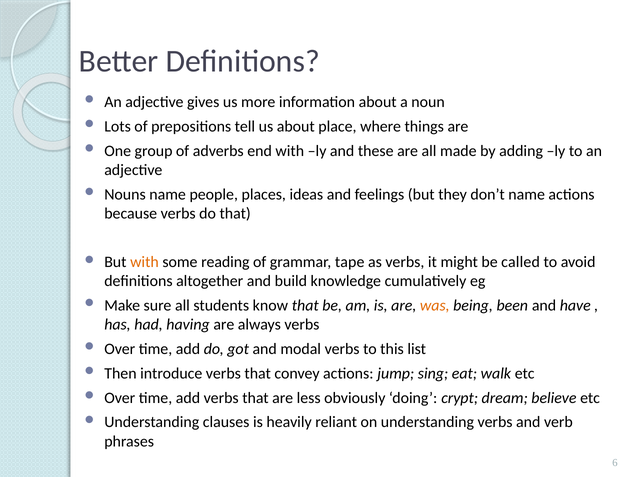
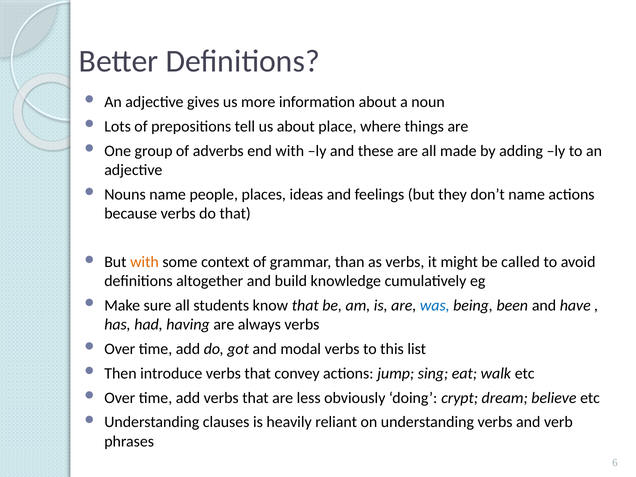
reading: reading -> context
tape: tape -> than
was colour: orange -> blue
